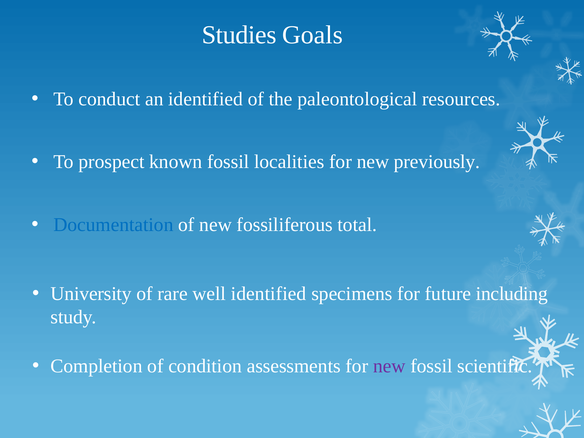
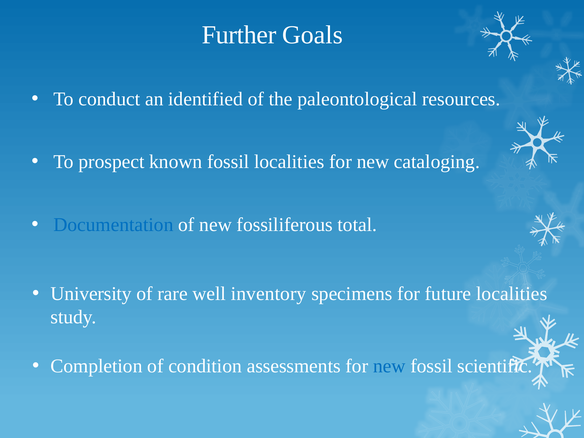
Studies: Studies -> Further
previously: previously -> cataloging
well identified: identified -> inventory
future including: including -> localities
new at (389, 366) colour: purple -> blue
